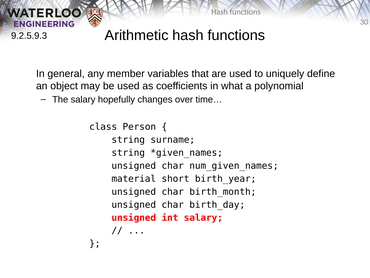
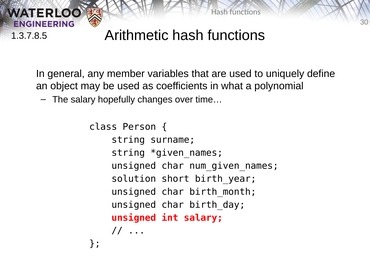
9.2.5.9.3: 9.2.5.9.3 -> 1.3.7.8.5
material: material -> solution
